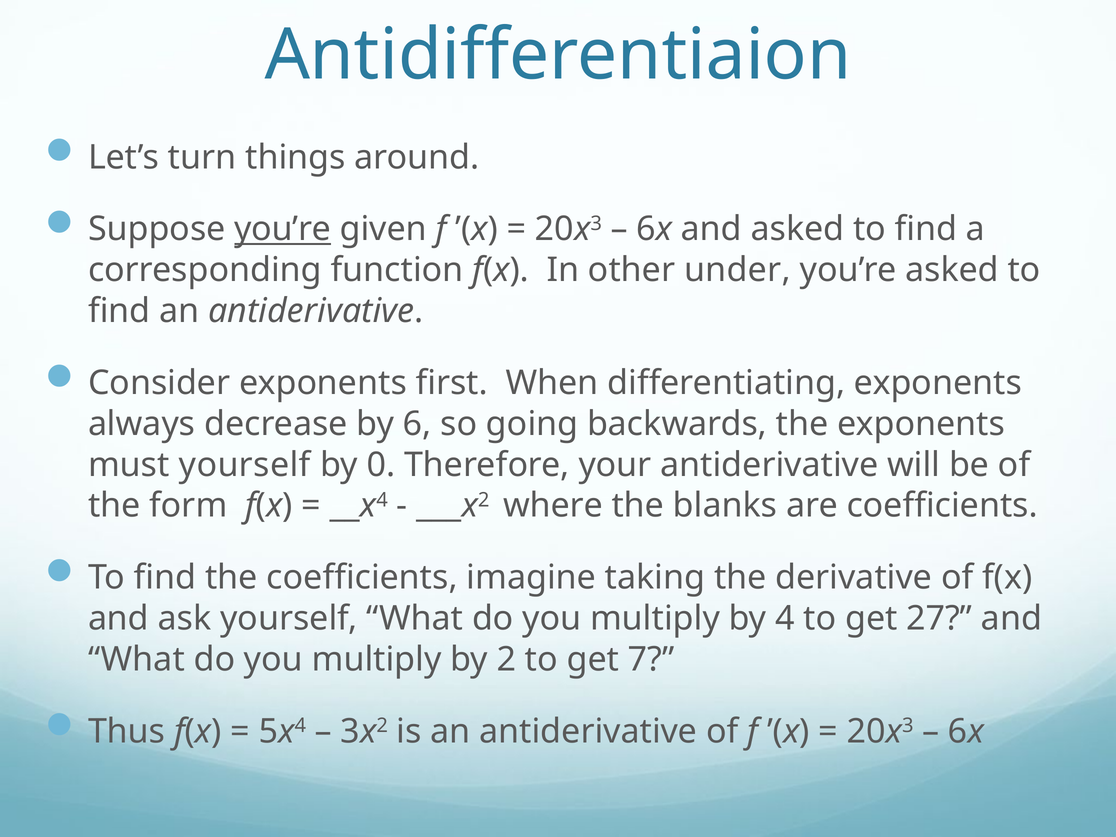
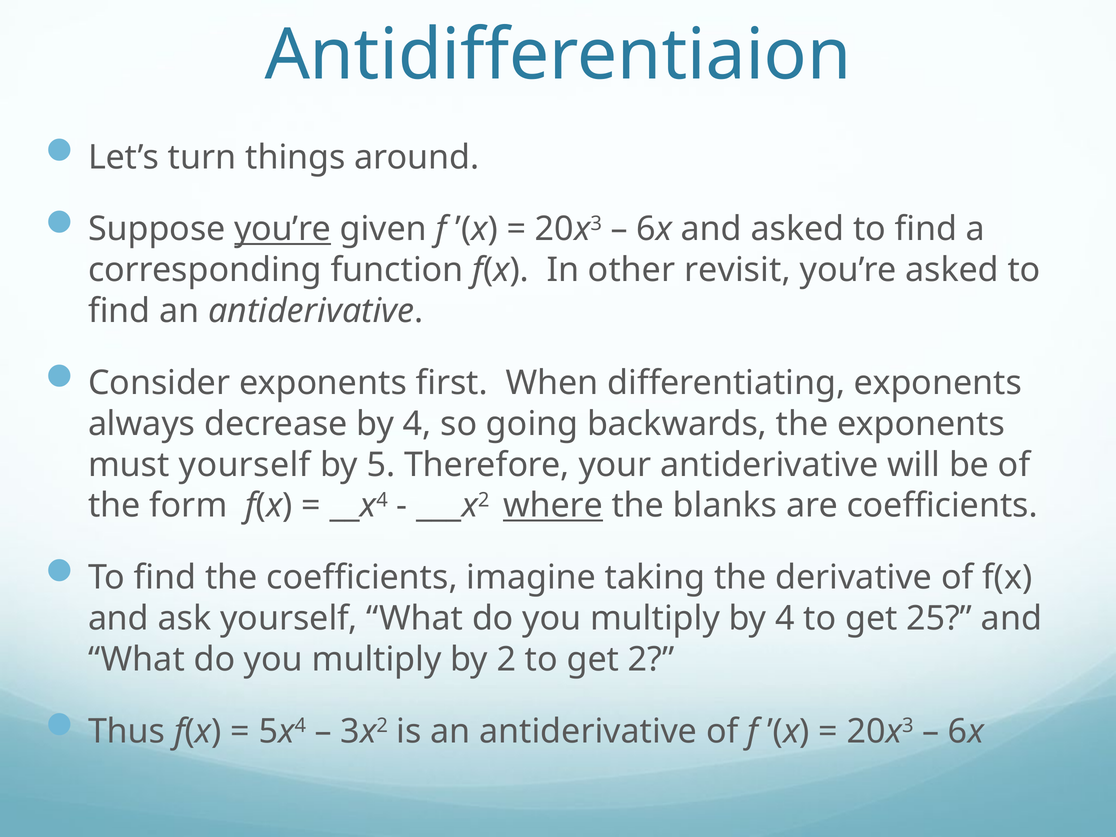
under: under -> revisit
decrease by 6: 6 -> 4
0: 0 -> 5
where underline: none -> present
27: 27 -> 25
get 7: 7 -> 2
